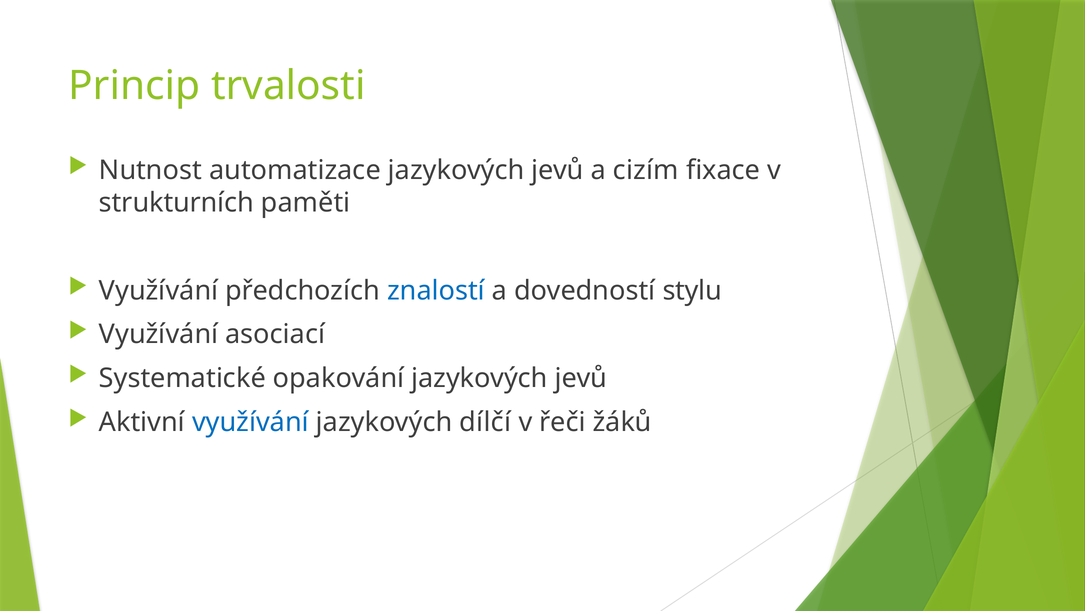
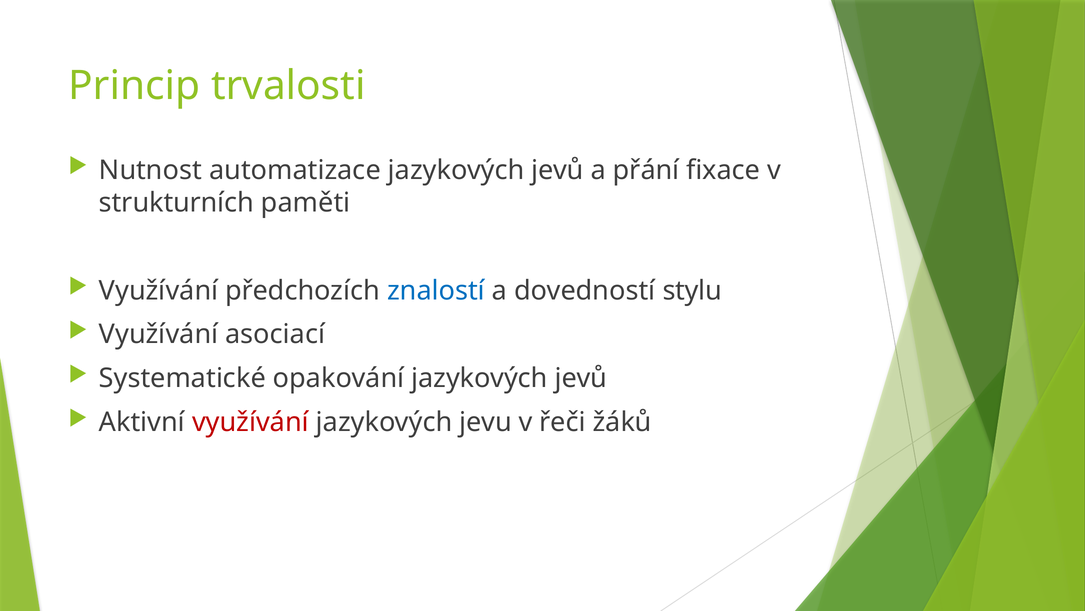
cizím: cizím -> přání
využívání at (250, 422) colour: blue -> red
dílčí: dílčí -> jevu
